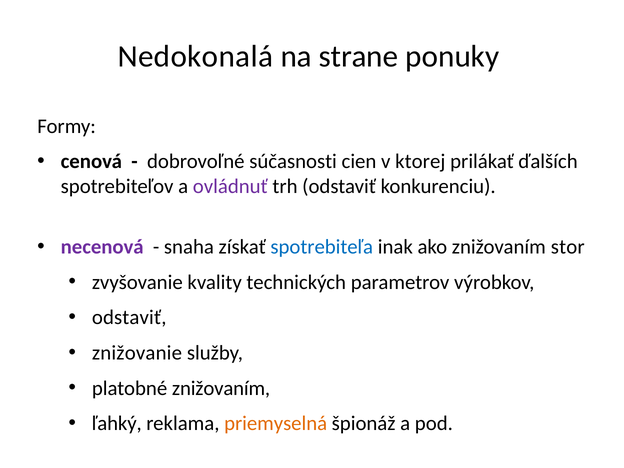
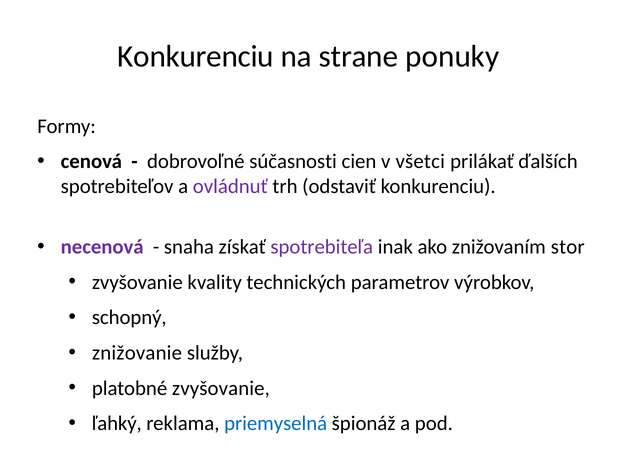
Nedokonalá at (195, 56): Nedokonalá -> Konkurenciu
ktorej: ktorej -> všetci
spotrebiteľa colour: blue -> purple
odstaviť at (129, 318): odstaviť -> schopný
platobné znižovaním: znižovaním -> zvyšovanie
priemyselná colour: orange -> blue
